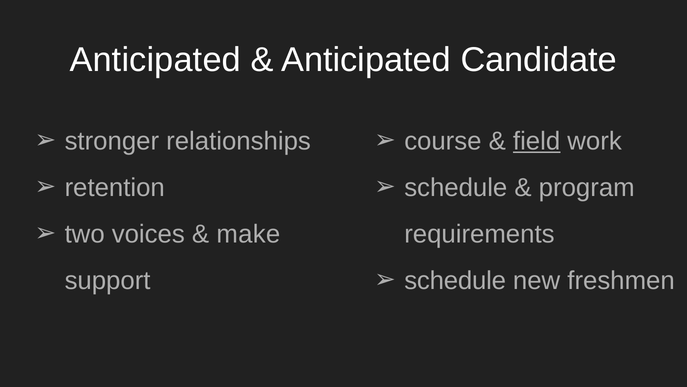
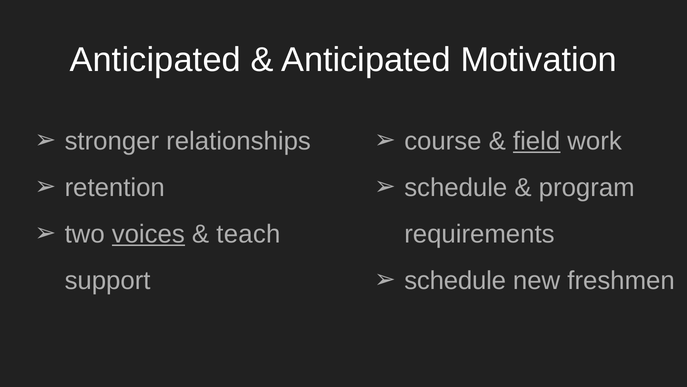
Candidate: Candidate -> Motivation
voices underline: none -> present
make: make -> teach
